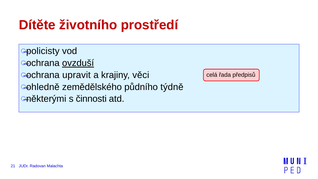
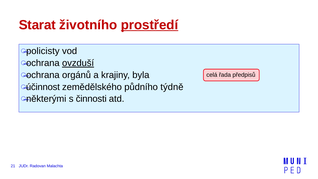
Dítěte: Dítěte -> Starat
prostředí underline: none -> present
upravit: upravit -> orgánů
věci: věci -> byla
ohledně: ohledně -> účinnost
